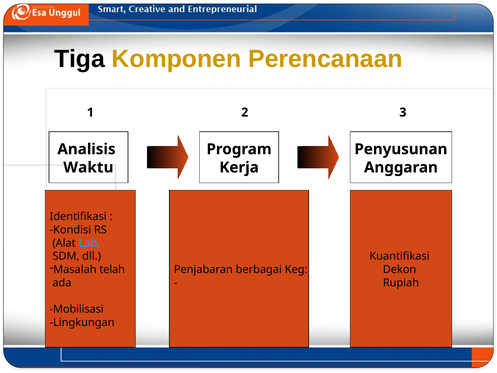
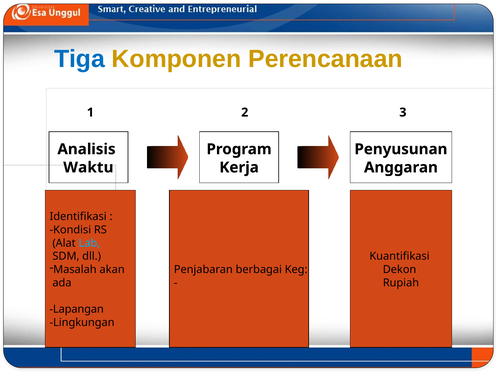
Tiga colour: black -> blue
telah: telah -> akan
Mobilisasi: Mobilisasi -> Lapangan
